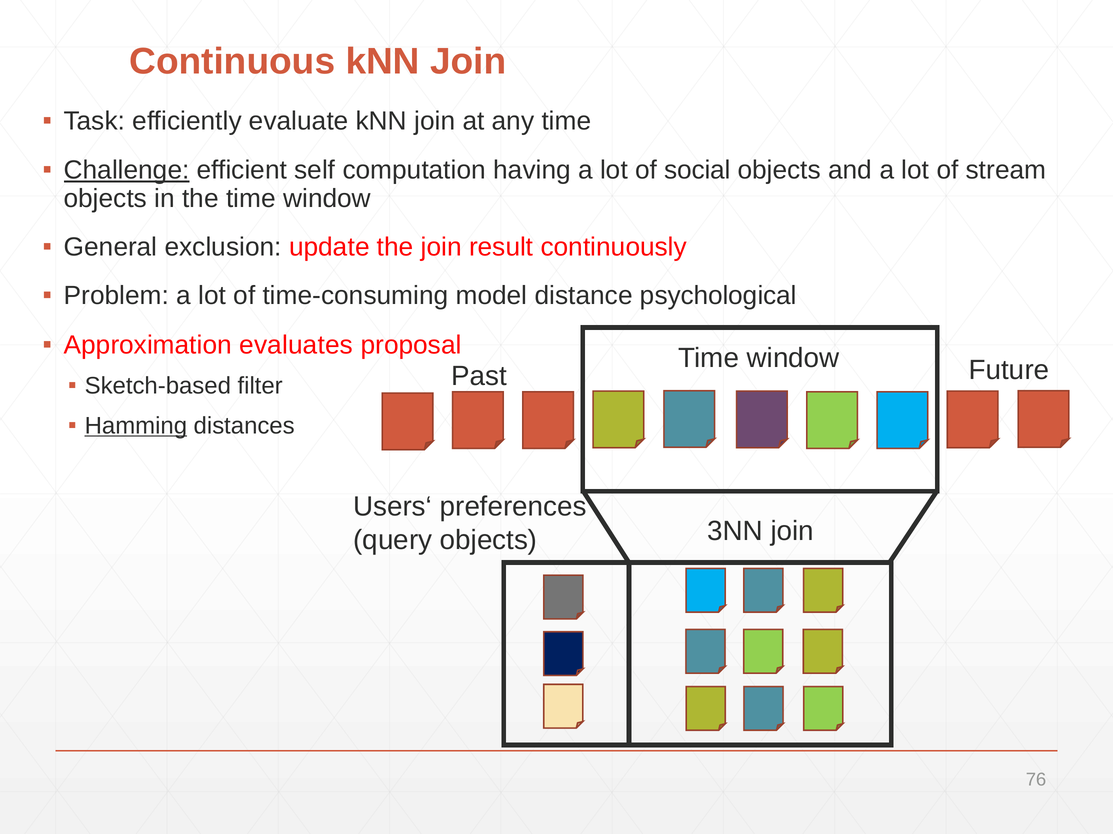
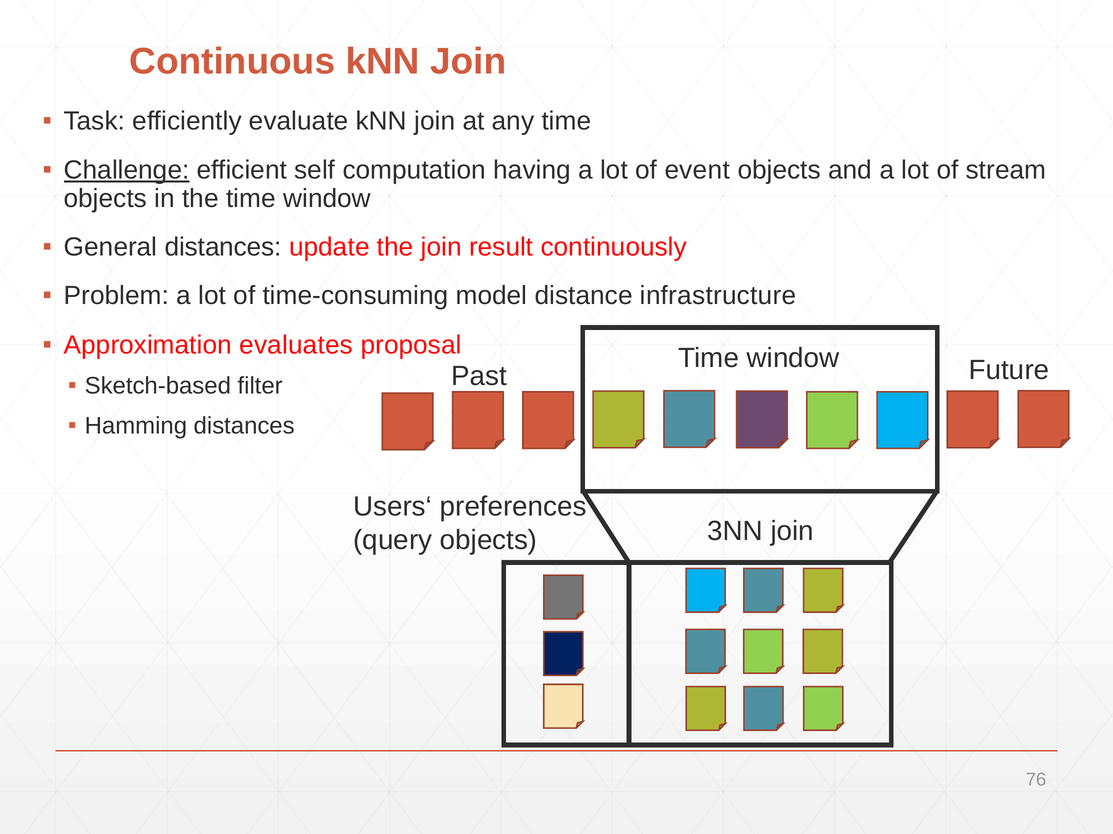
social: social -> event
General exclusion: exclusion -> distances
psychological: psychological -> infrastructure
Hamming underline: present -> none
